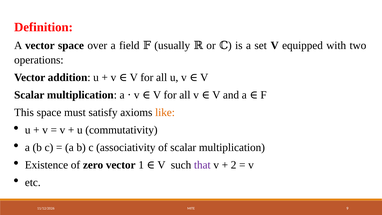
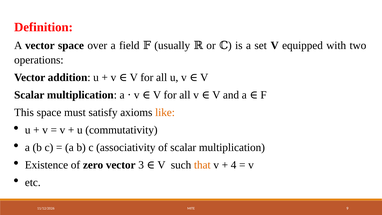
1: 1 -> 3
that colour: purple -> orange
2: 2 -> 4
